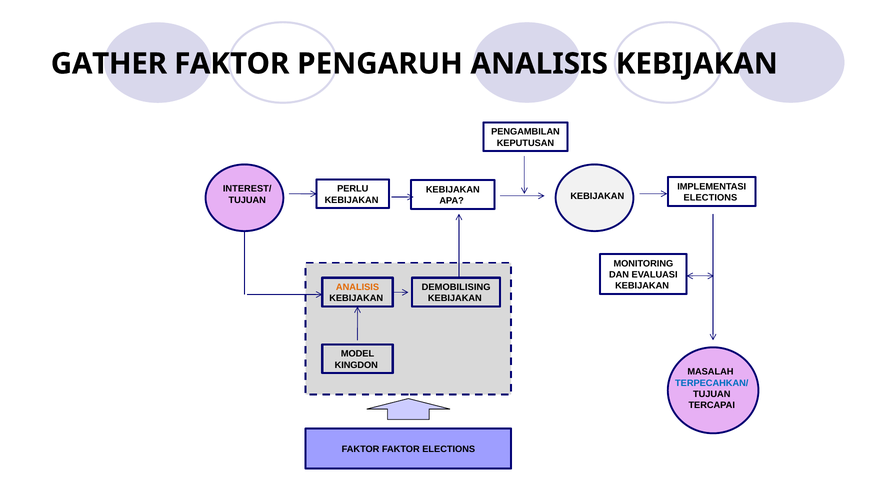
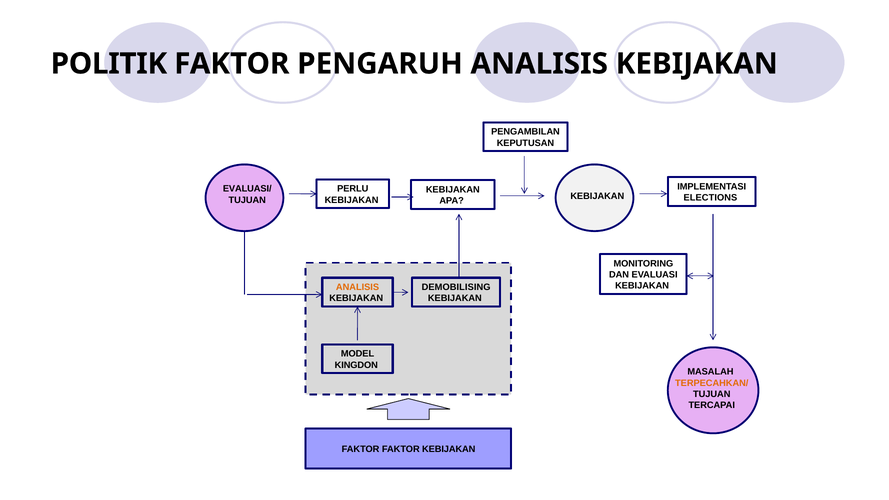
GATHER: GATHER -> POLITIK
INTEREST/: INTEREST/ -> EVALUASI/
TERPECAHKAN/ colour: blue -> orange
FAKTOR ELECTIONS: ELECTIONS -> KEBIJAKAN
